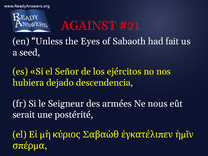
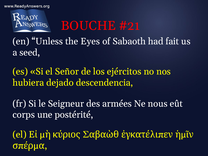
AGAINST: AGAINST -> BOUCHE
serait: serait -> corps
